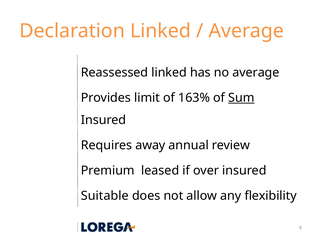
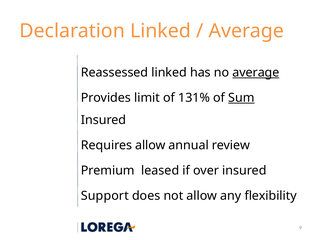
average at (256, 73) underline: none -> present
163%: 163% -> 131%
Requires away: away -> allow
Suitable: Suitable -> Support
